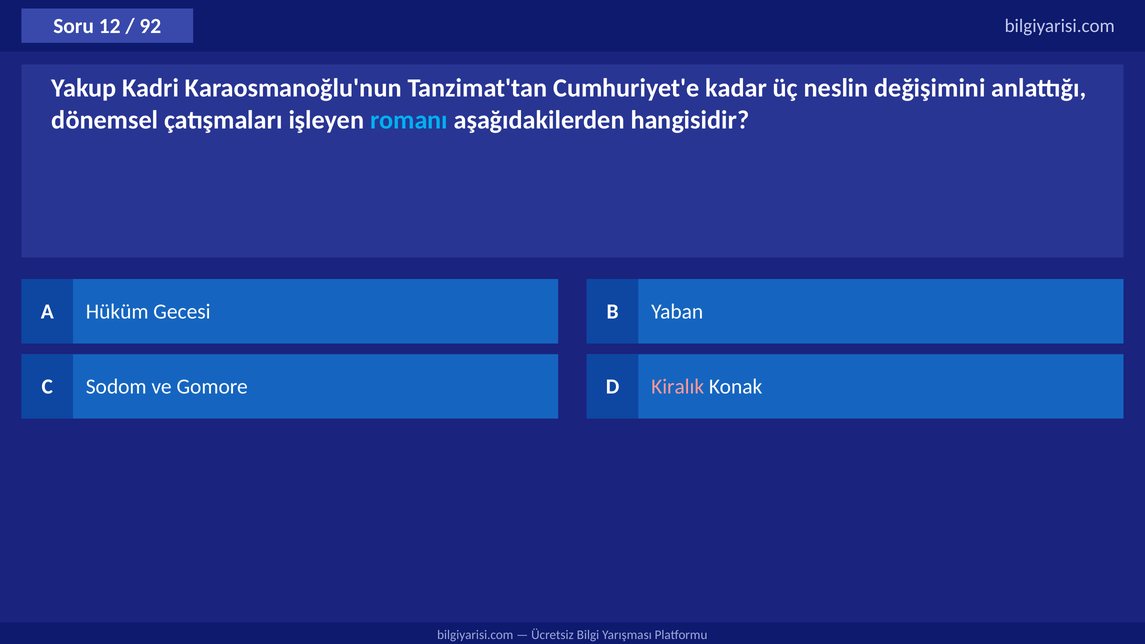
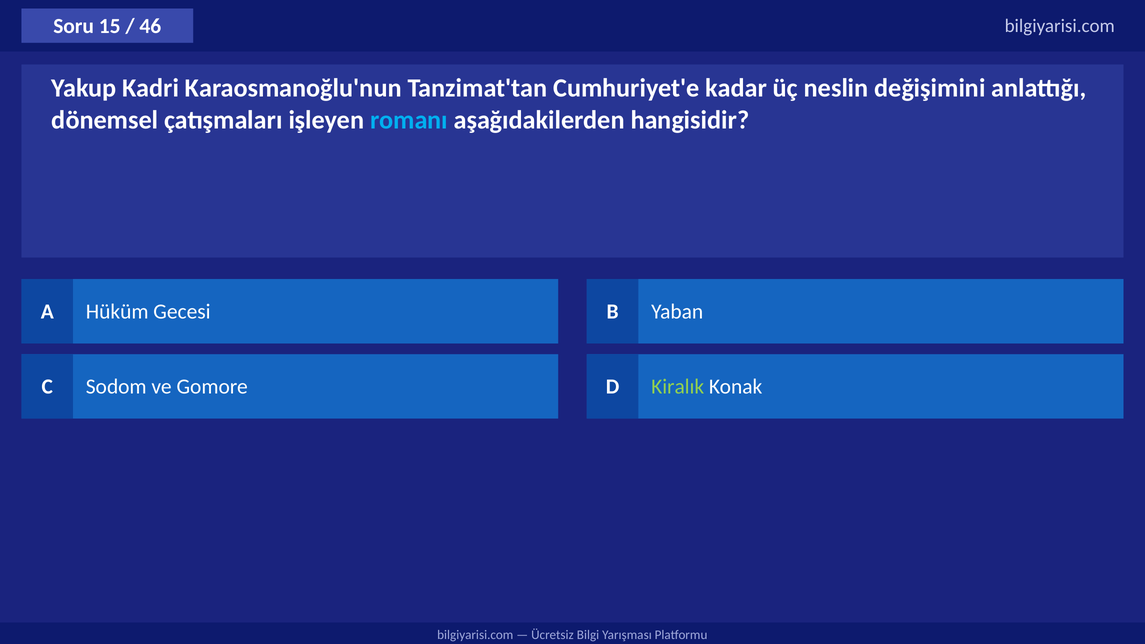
12: 12 -> 15
92: 92 -> 46
Kiralık colour: pink -> light green
